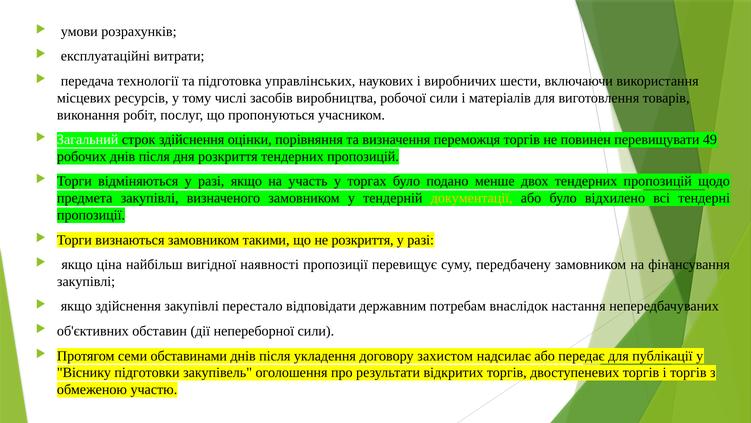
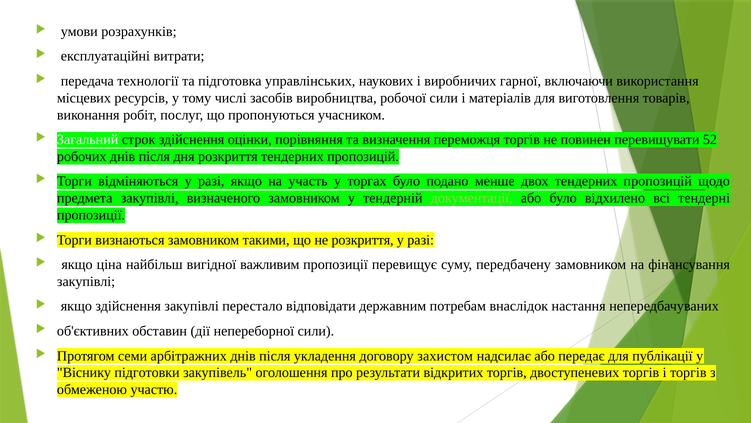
шести: шести -> гарної
49: 49 -> 52
документації colour: yellow -> light green
наявності: наявності -> важливим
обставинами: обставинами -> арбітражних
